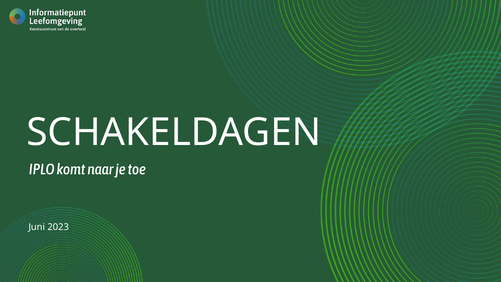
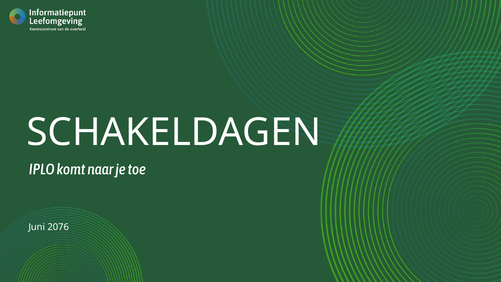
2023: 2023 -> 2076
